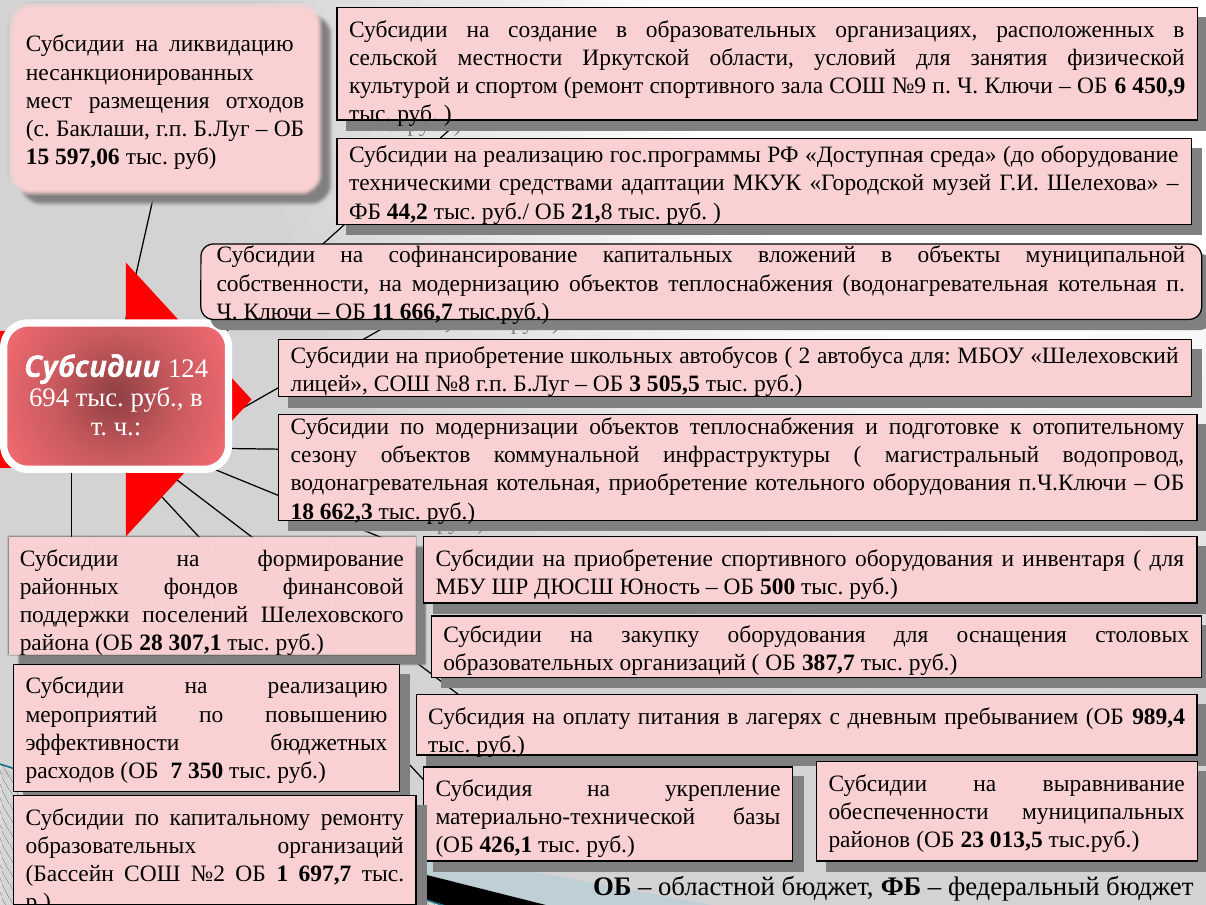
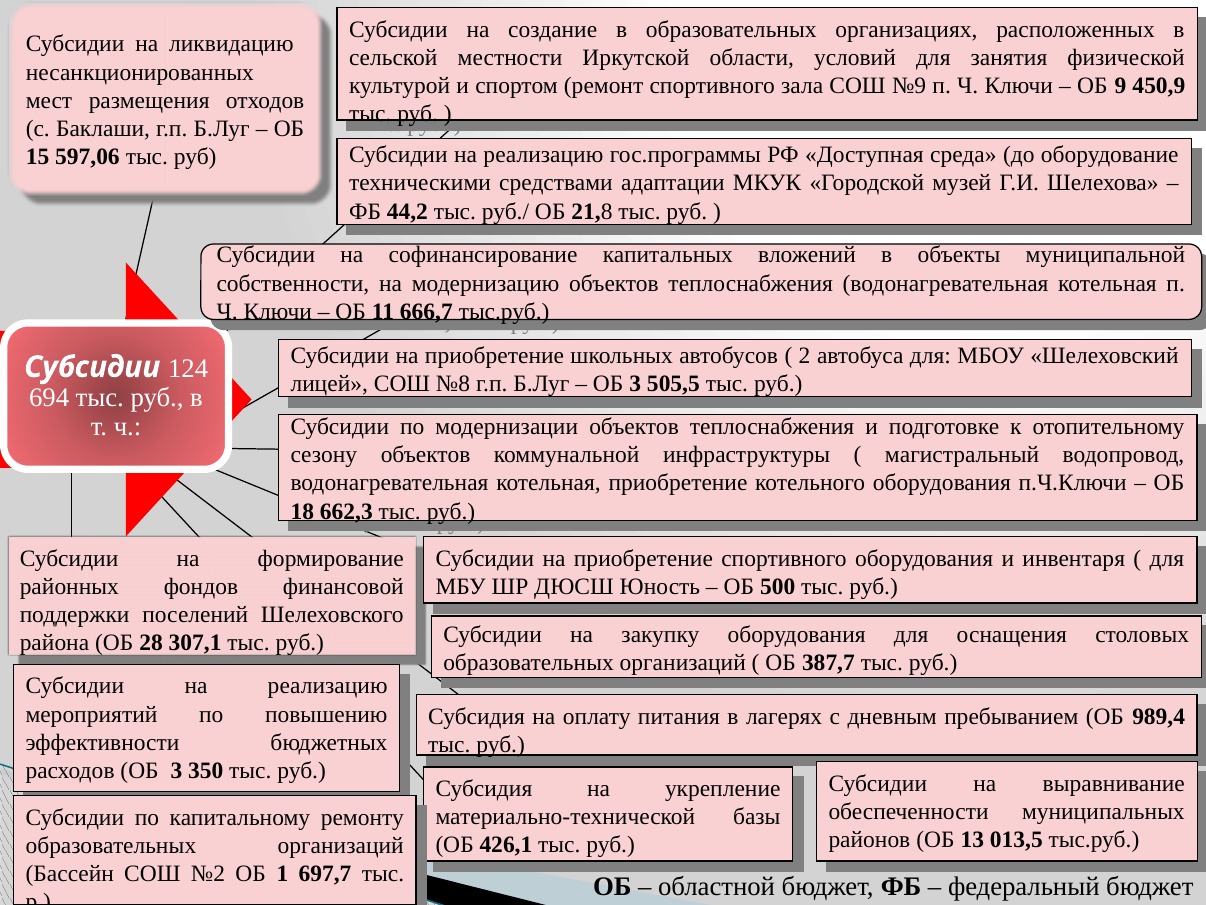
6 at (1120, 86): 6 -> 9
7 at (176, 770): 7 -> 3
23: 23 -> 13
